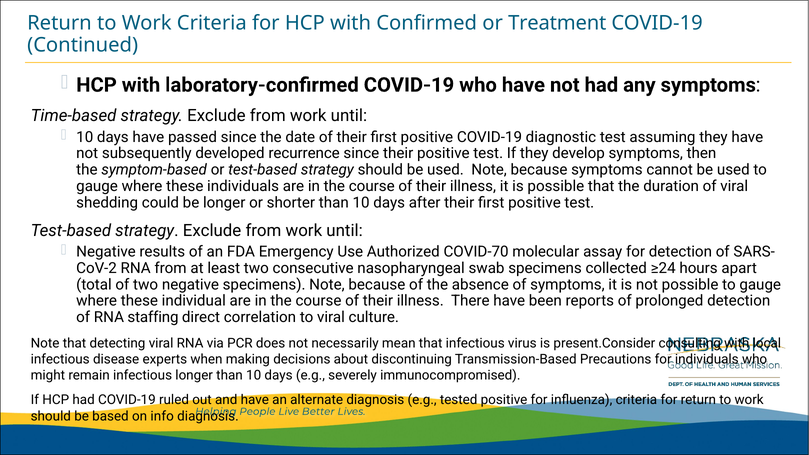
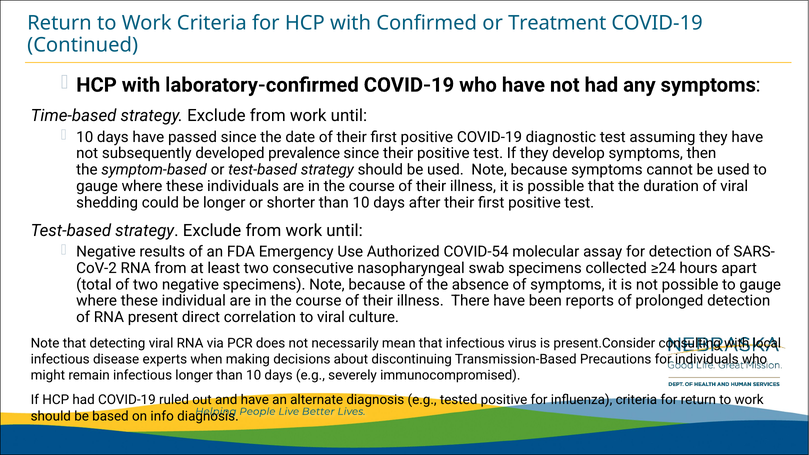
recurrence: recurrence -> prevalence
COVID-70: COVID-70 -> COVID-54
staffing: staffing -> present
